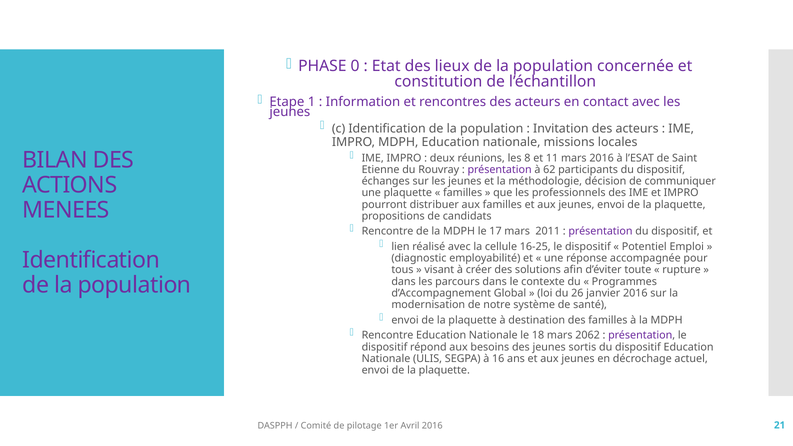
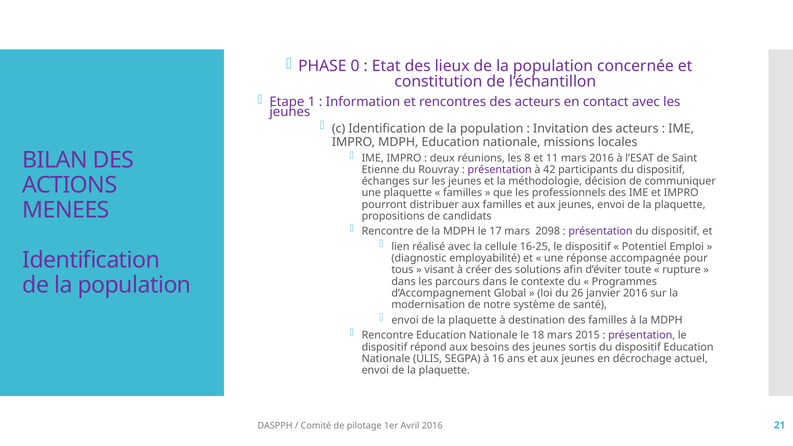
62: 62 -> 42
2011: 2011 -> 2098
2062: 2062 -> 2015
